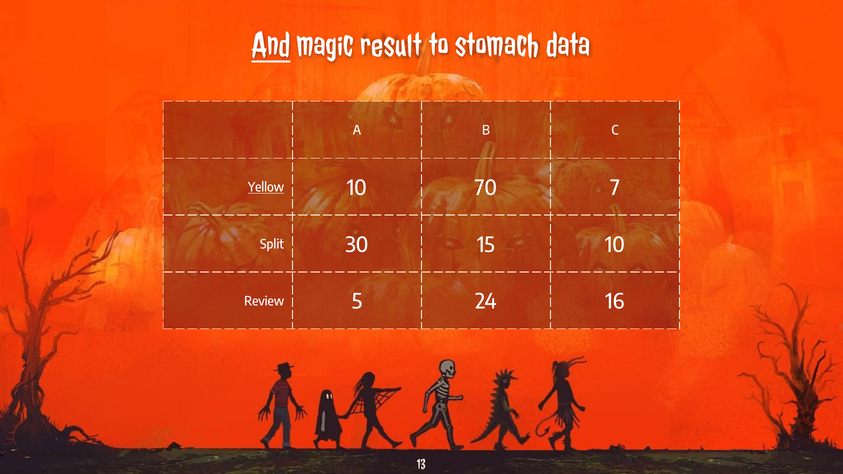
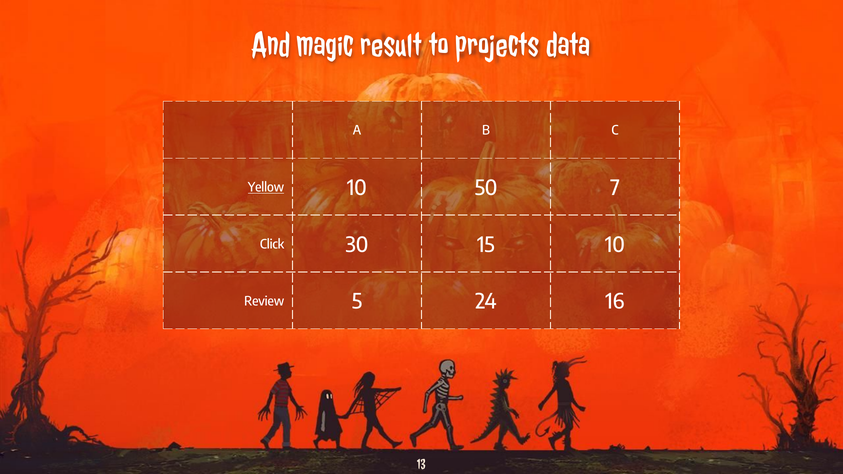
And underline: present -> none
stomach: stomach -> projects
70: 70 -> 50
Split: Split -> Click
